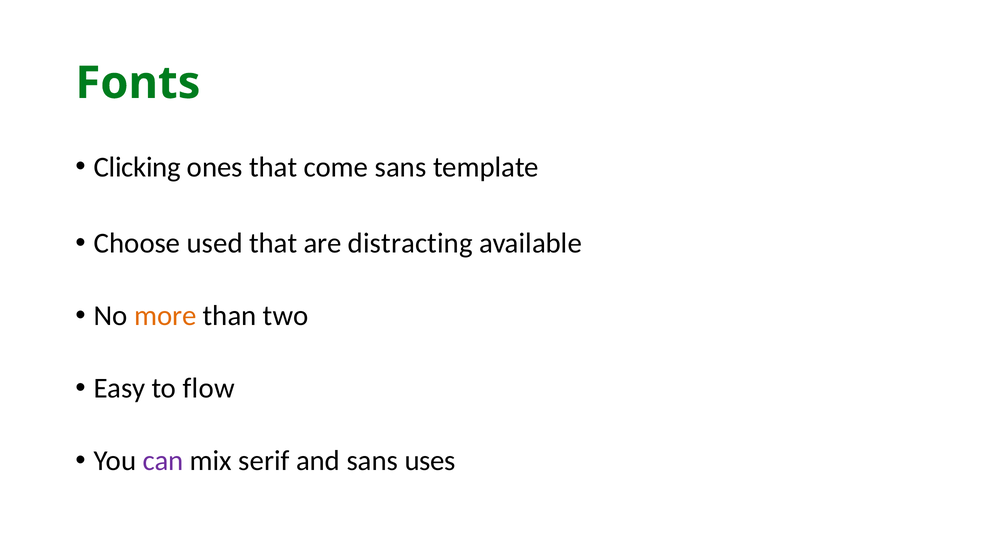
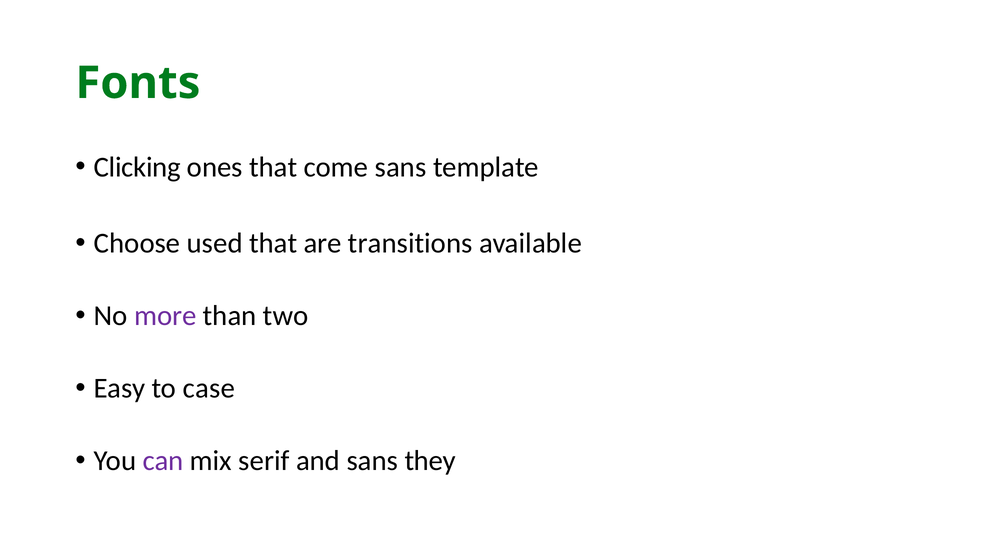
distracting: distracting -> transitions
more colour: orange -> purple
flow: flow -> case
uses: uses -> they
